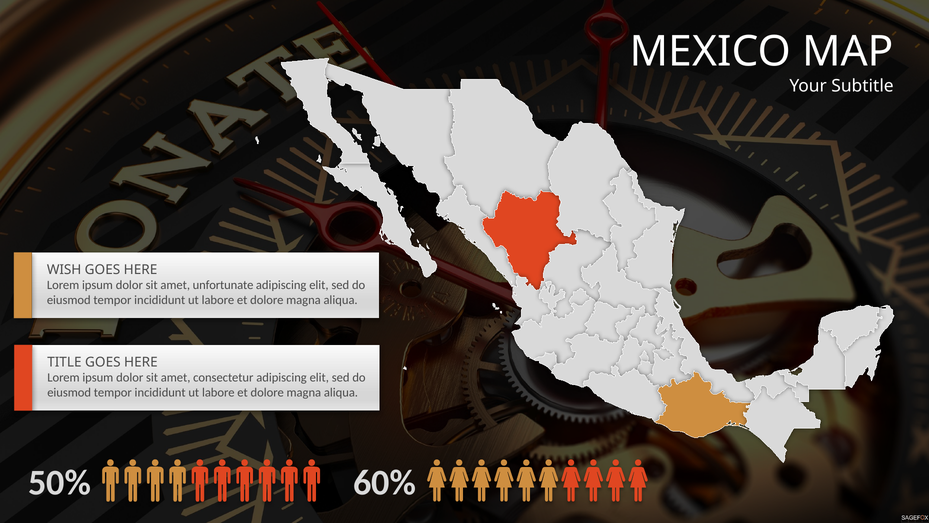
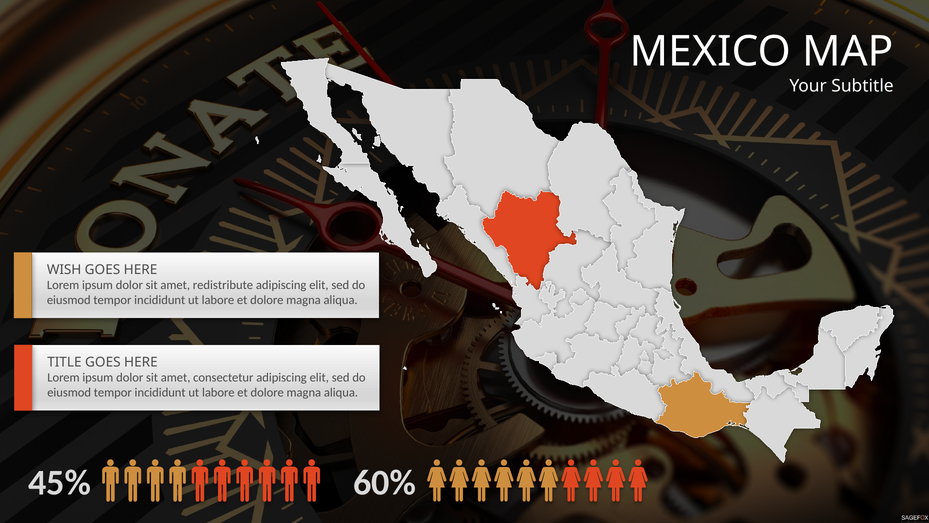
unfortunate: unfortunate -> redistribute
50%: 50% -> 45%
